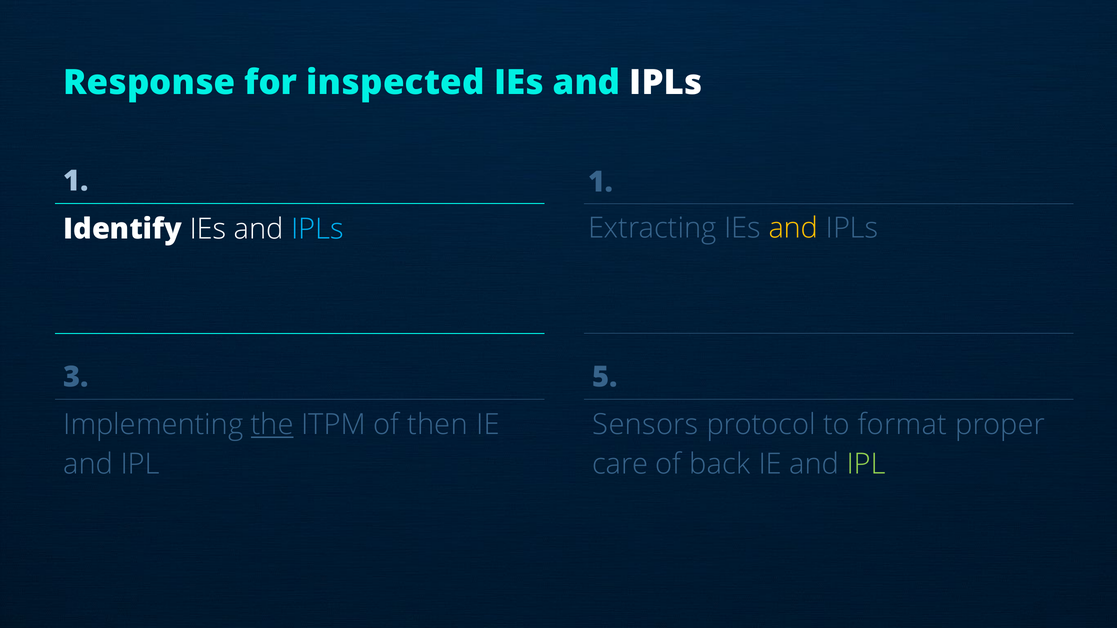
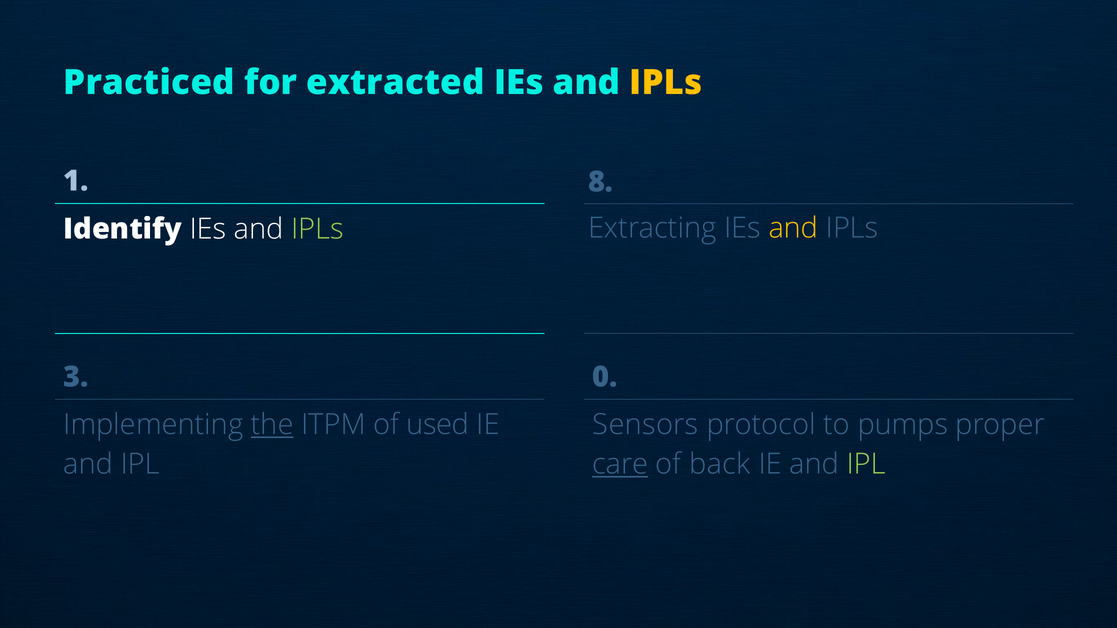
Response: Response -> Practiced
inspected: inspected -> extracted
IPLs at (666, 83) colour: white -> yellow
1 1: 1 -> 8
IPLs at (317, 229) colour: light blue -> light green
5: 5 -> 0
then: then -> used
format: format -> pumps
care underline: none -> present
